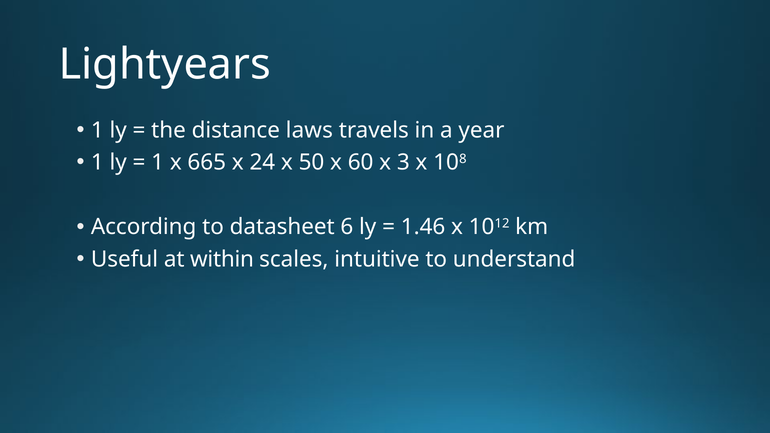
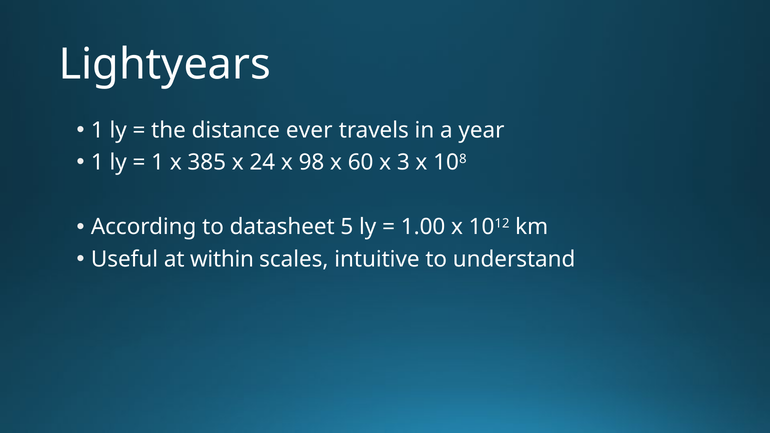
laws: laws -> ever
665: 665 -> 385
50: 50 -> 98
6: 6 -> 5
1.46: 1.46 -> 1.00
